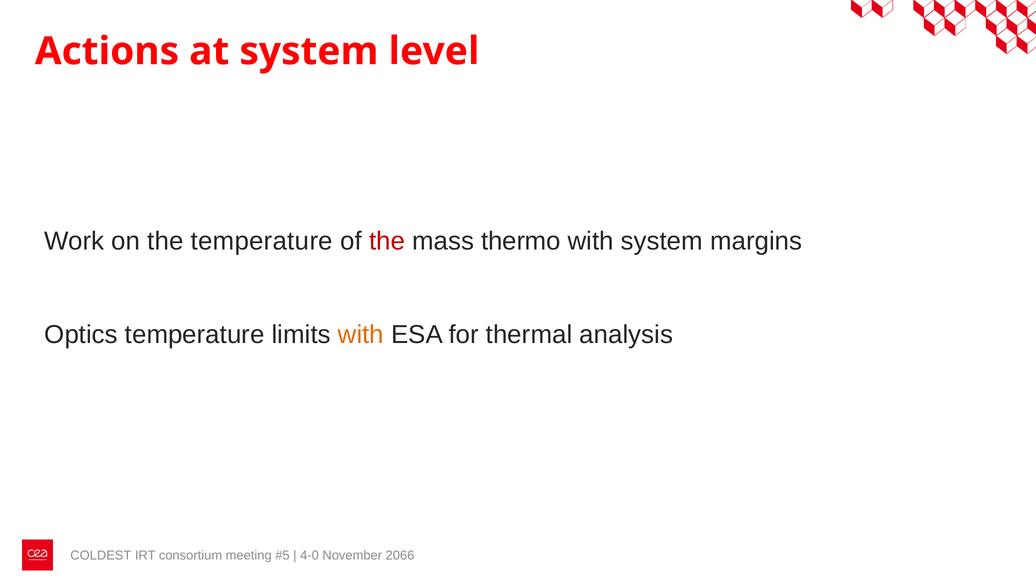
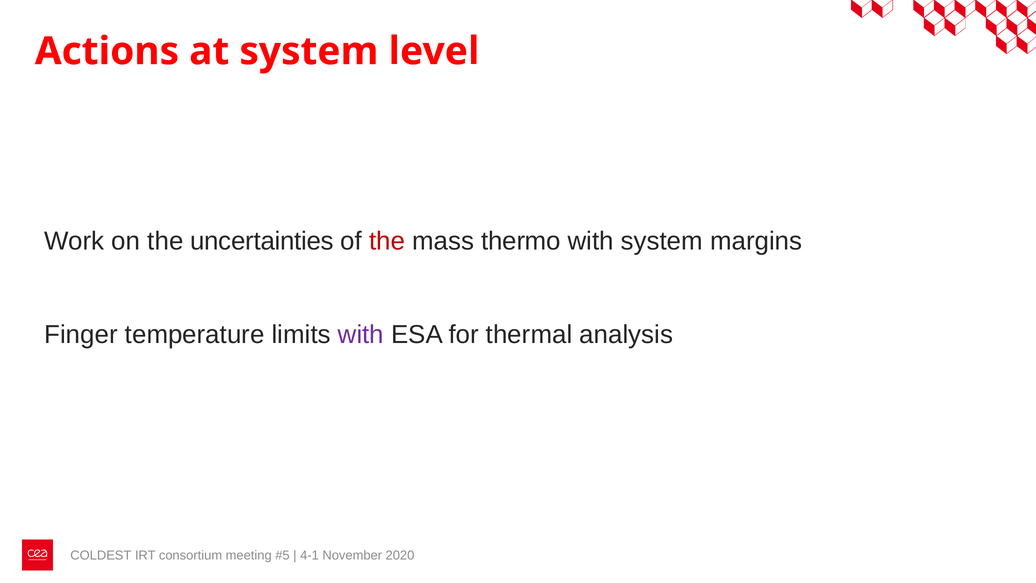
the temperature: temperature -> uncertainties
Optics: Optics -> Finger
with at (361, 334) colour: orange -> purple
4-0: 4-0 -> 4-1
2066: 2066 -> 2020
